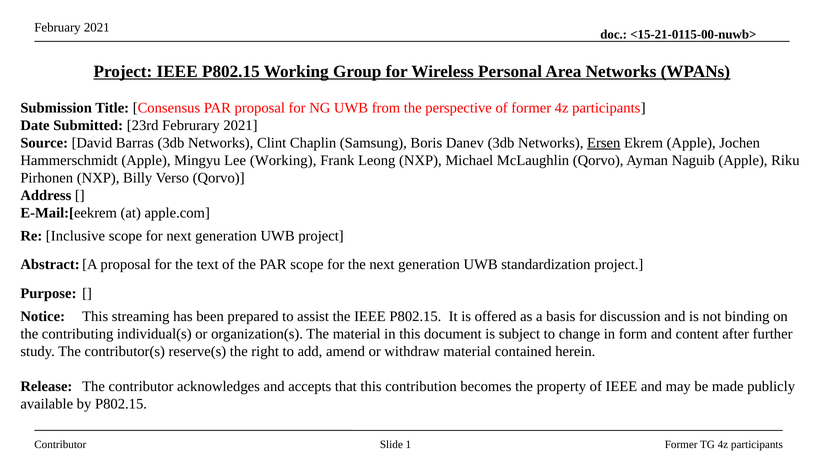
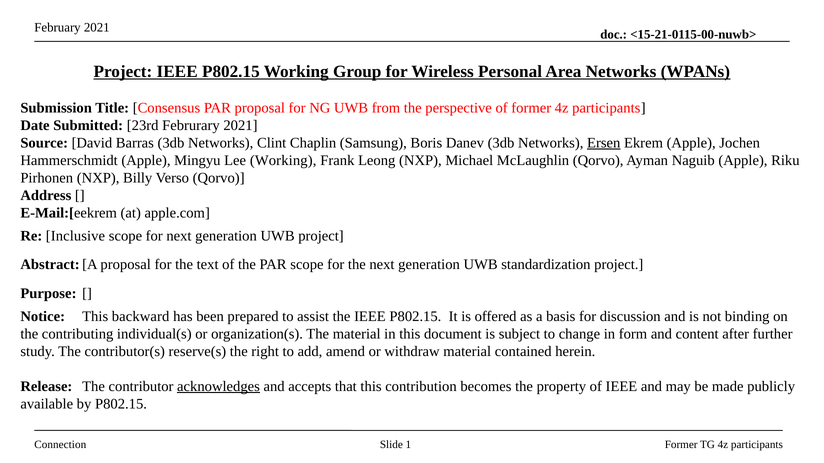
streaming: streaming -> backward
acknowledges underline: none -> present
Contributor at (60, 445): Contributor -> Connection
